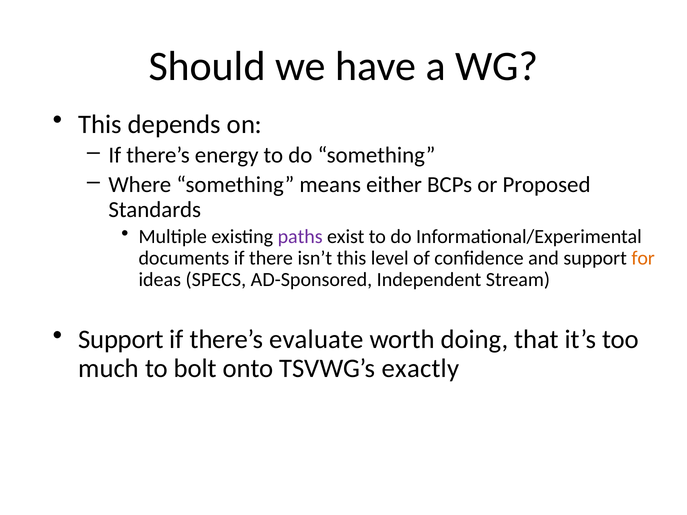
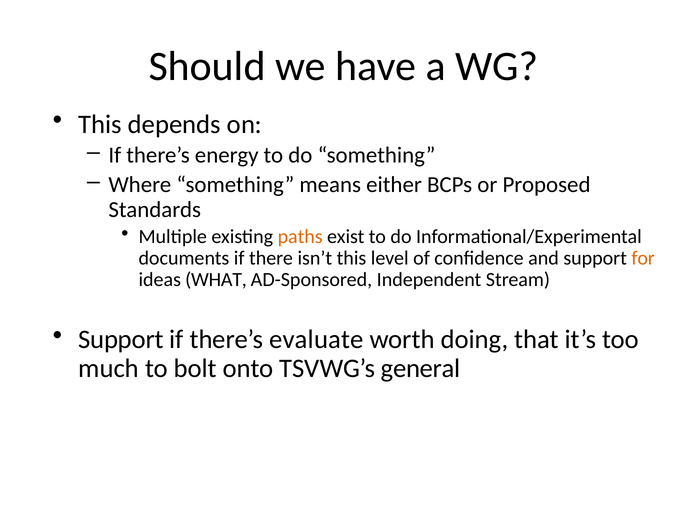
paths colour: purple -> orange
SPECS: SPECS -> WHAT
exactly: exactly -> general
